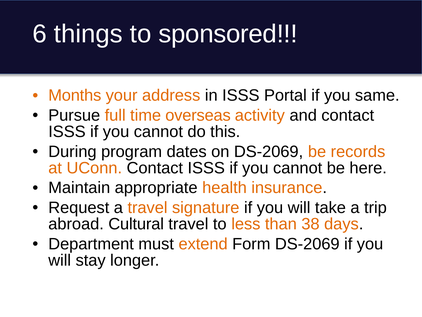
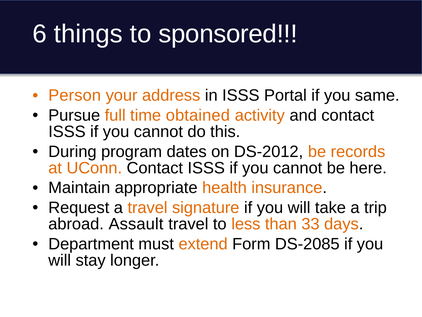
Months: Months -> Person
overseas: overseas -> obtained
on DS-2069: DS-2069 -> DS-2012
Cultural: Cultural -> Assault
38: 38 -> 33
Form DS-2069: DS-2069 -> DS-2085
